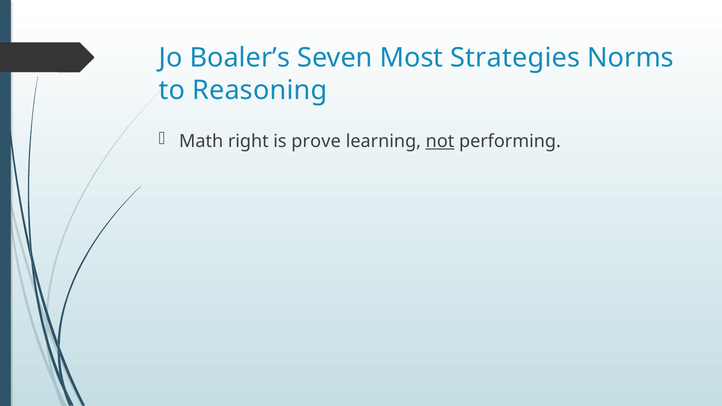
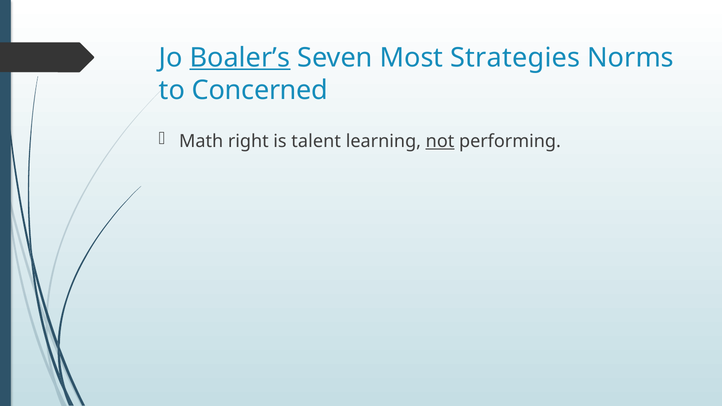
Boaler’s underline: none -> present
Reasoning: Reasoning -> Concerned
prove: prove -> talent
